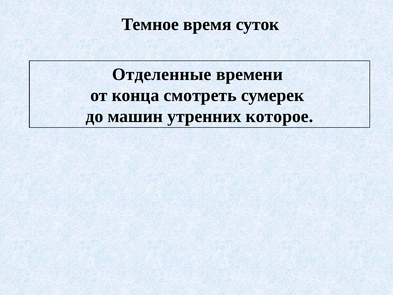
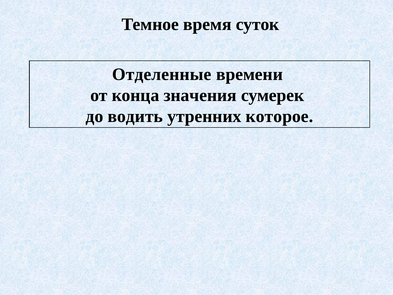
смотреть: смотреть -> значения
машин: машин -> водить
